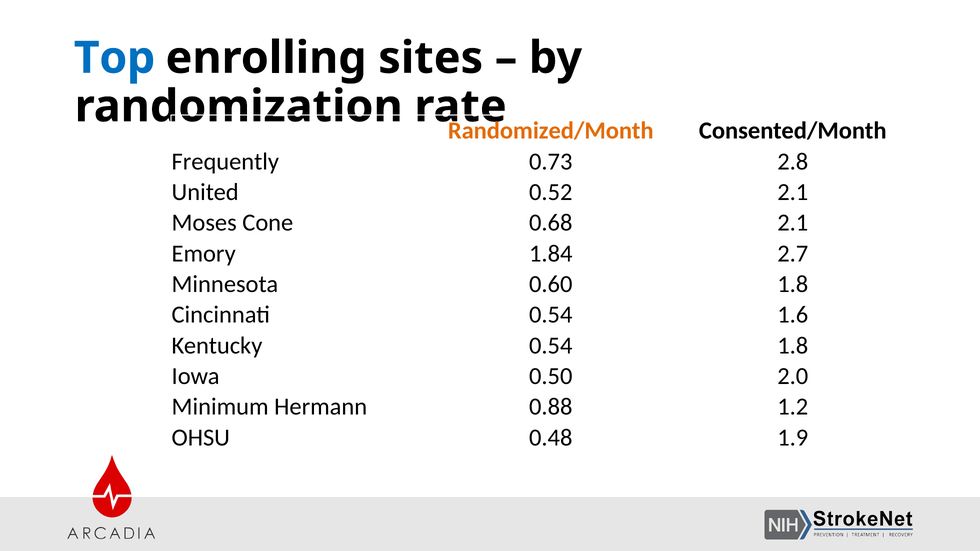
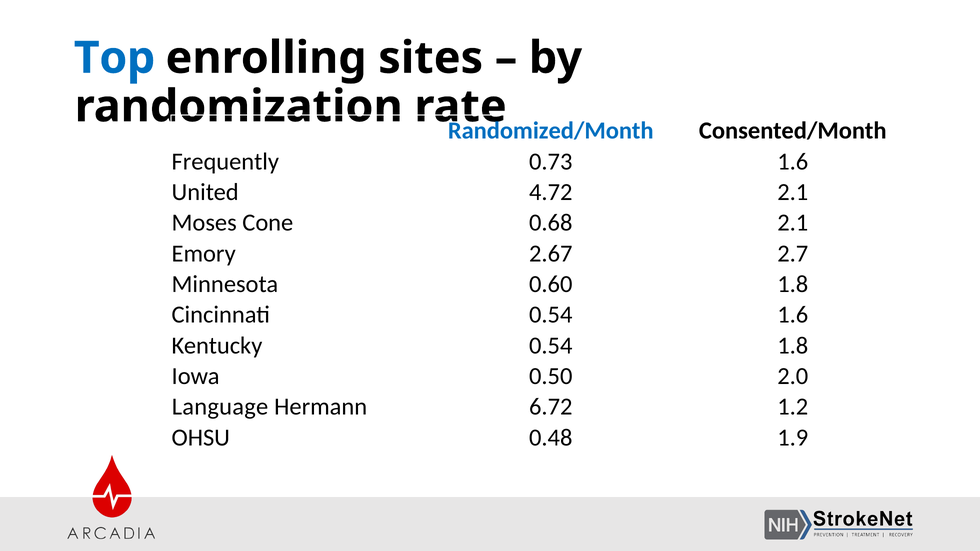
Randomized/Month colour: orange -> blue
0.73 2.8: 2.8 -> 1.6
0.52: 0.52 -> 4.72
1.84: 1.84 -> 2.67
Minimum: Minimum -> Language
0.88: 0.88 -> 6.72
